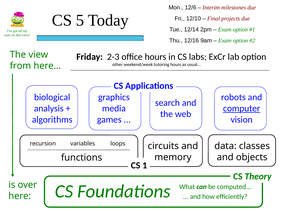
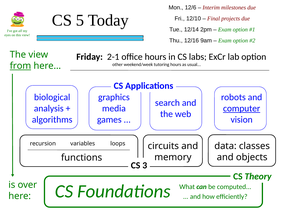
2-3: 2-3 -> 2-1
from underline: none -> present
1: 1 -> 3
